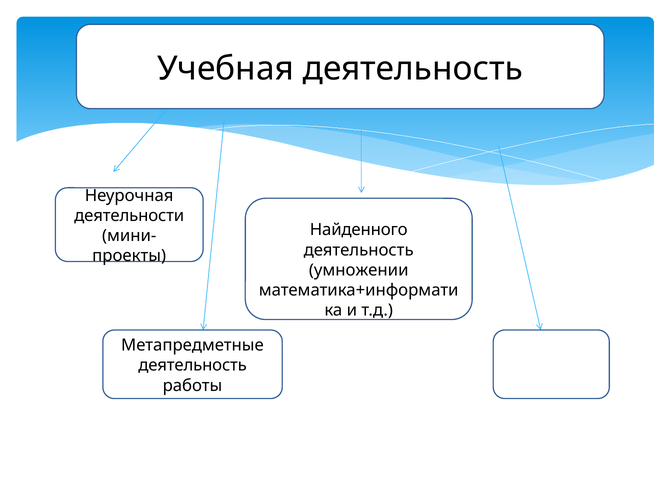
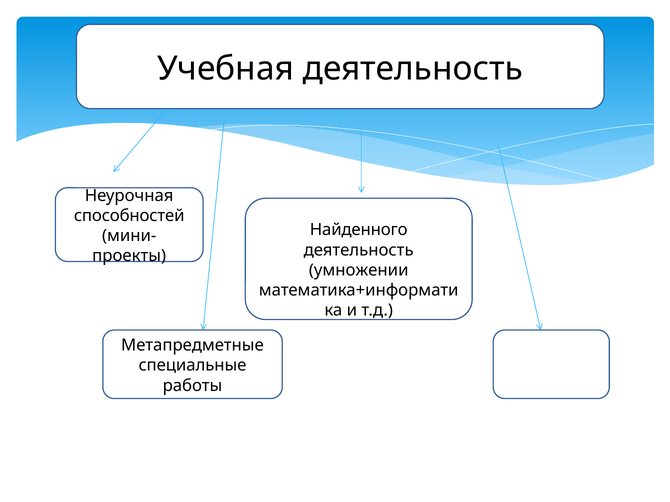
деятельности: деятельности -> способностей
деятельность at (193, 366): деятельность -> cпециальные
